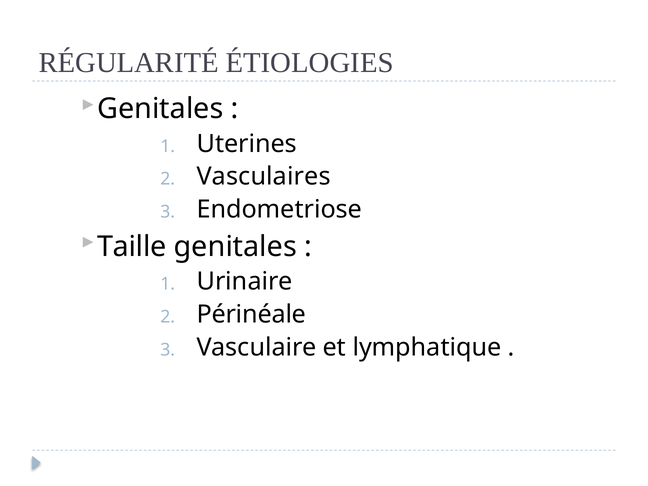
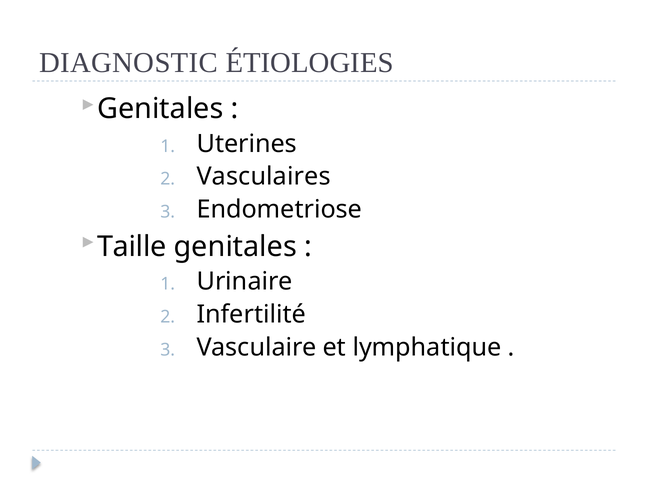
RÉGULARITÉ: RÉGULARITÉ -> DIAGNOSTIC
Périnéale: Périnéale -> Infertilité
